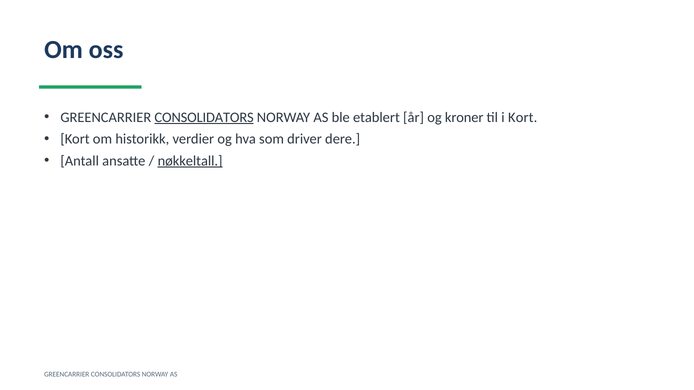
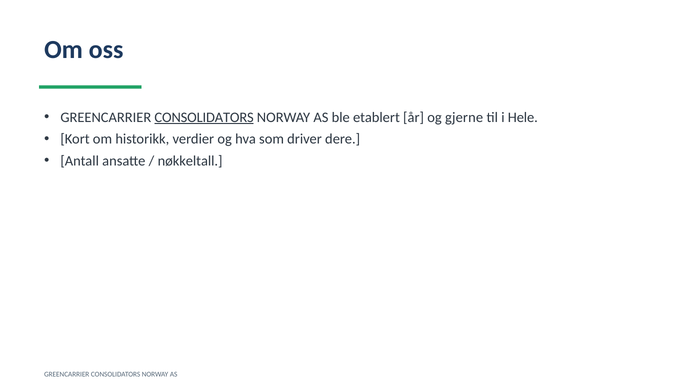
kroner: kroner -> gjerne
i Kort: Kort -> Hele
nøkkeltall underline: present -> none
